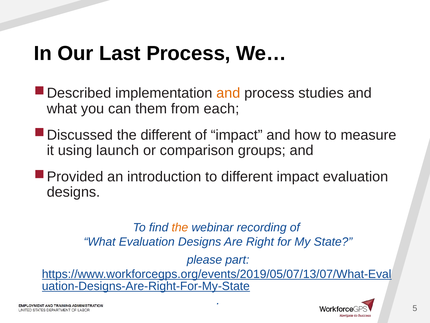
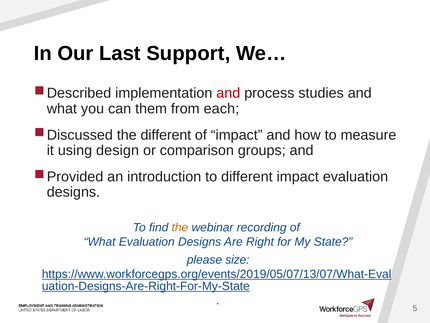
Last Process: Process -> Support
and at (228, 93) colour: orange -> red
launch: launch -> design
part: part -> size
